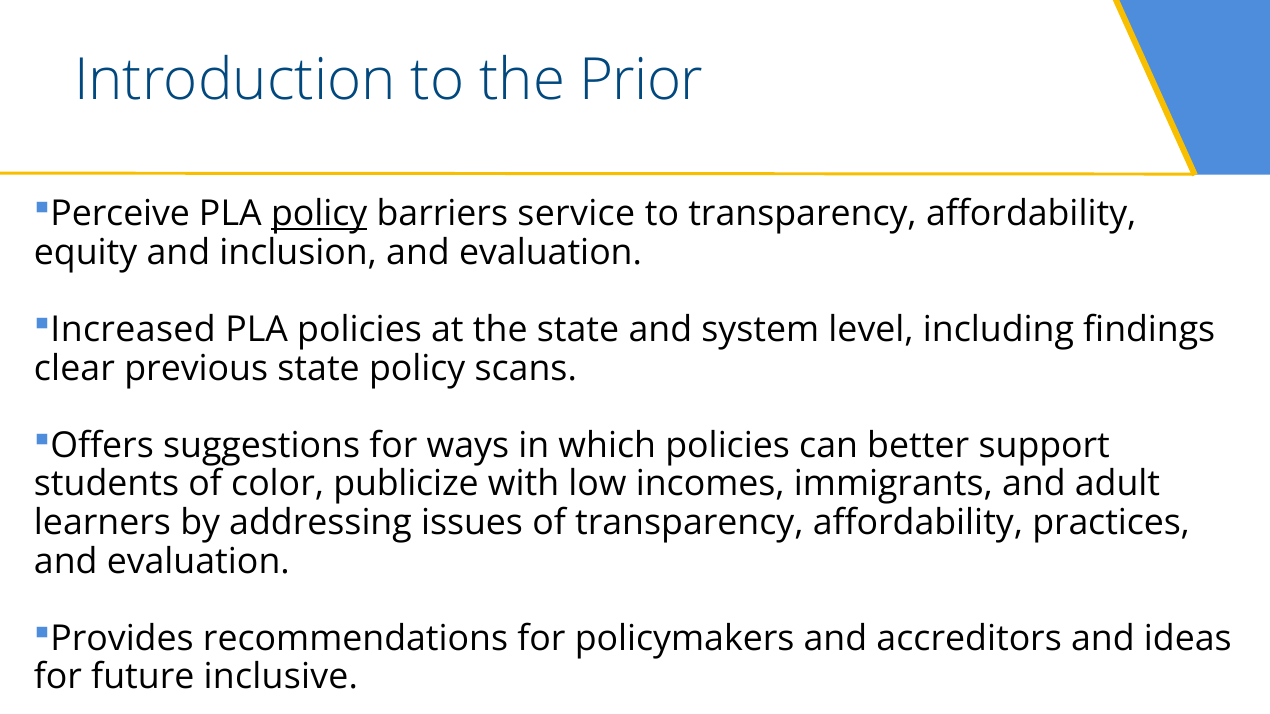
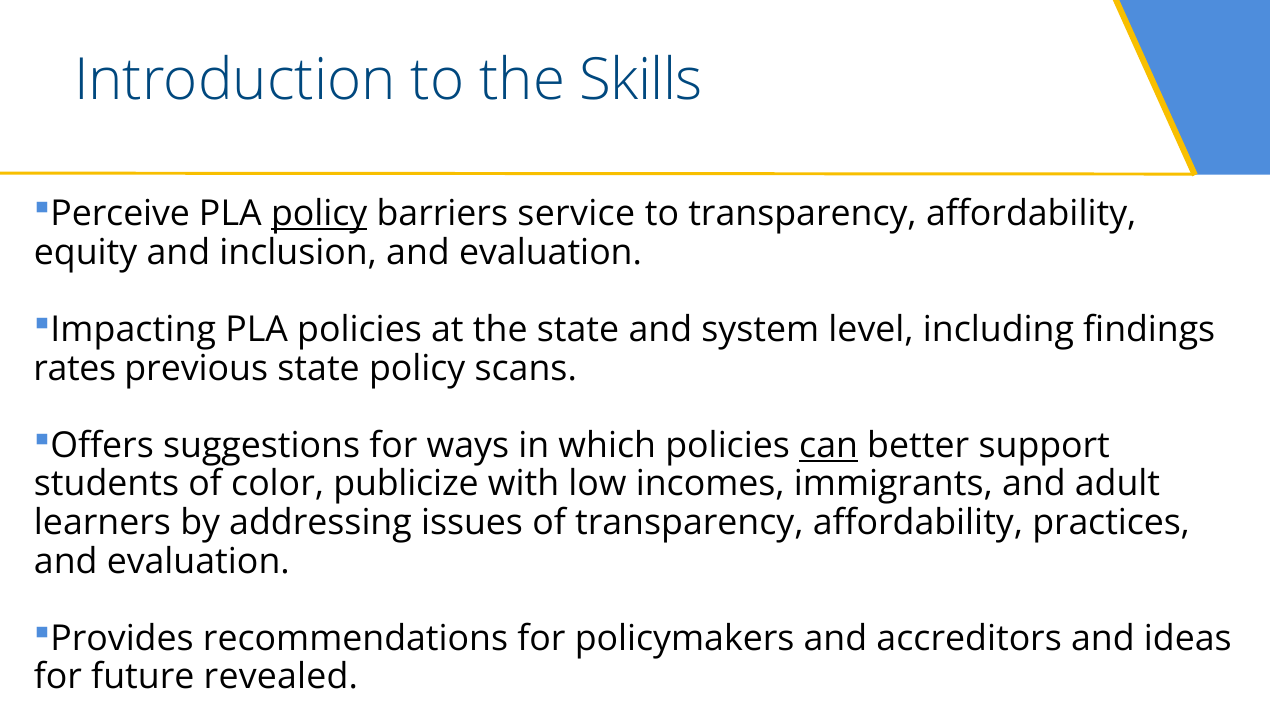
Prior: Prior -> Skills
Increased: Increased -> Impacting
clear: clear -> rates
can underline: none -> present
inclusive: inclusive -> revealed
